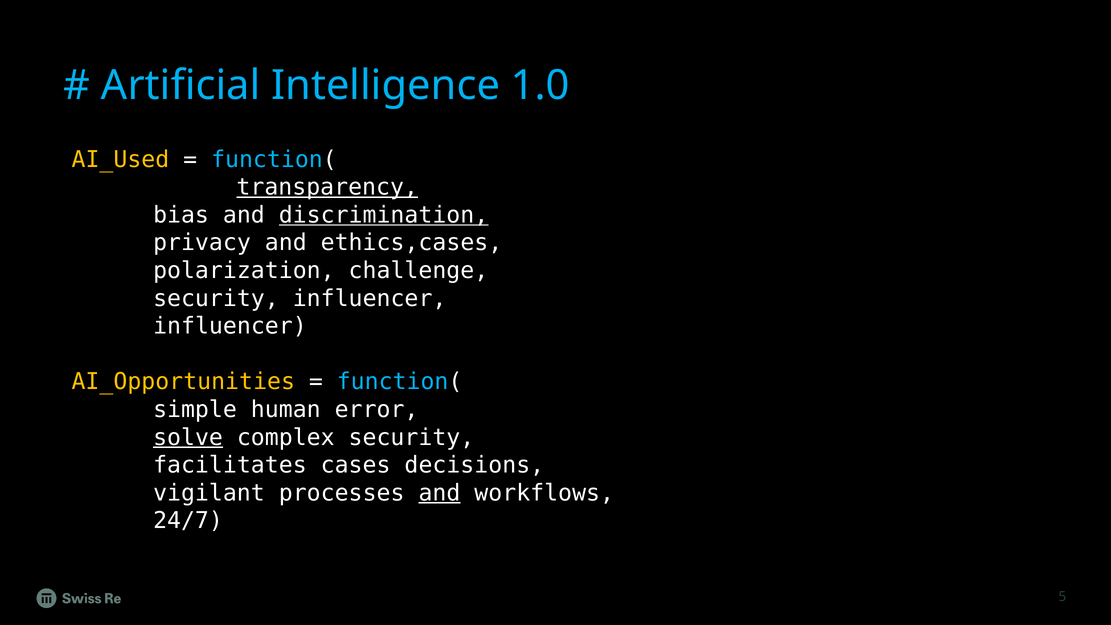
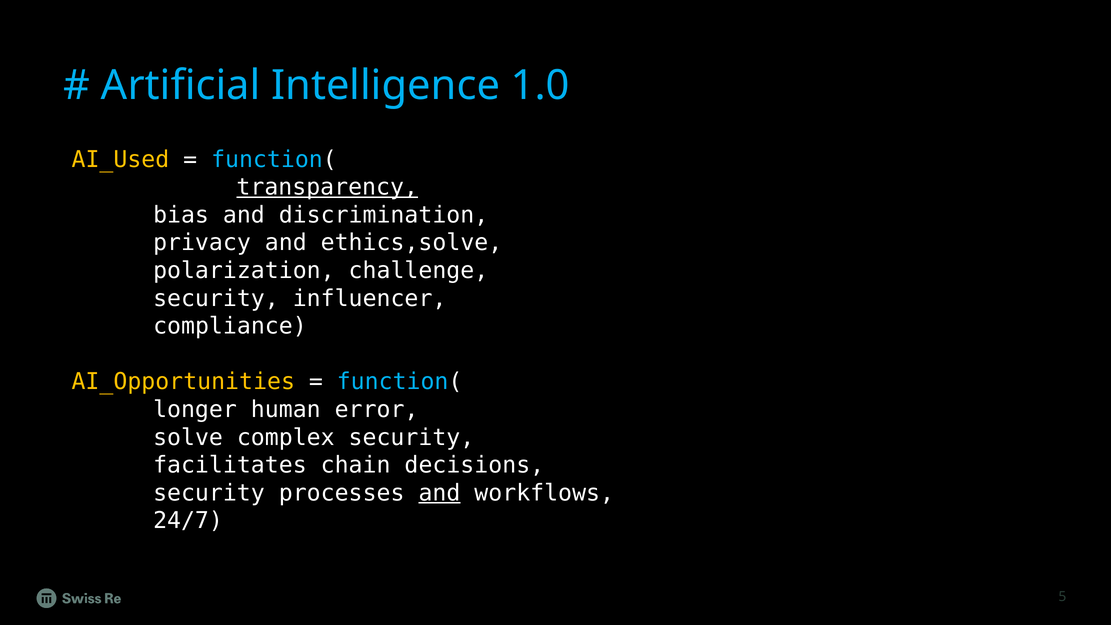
discrimination underline: present -> none
ethics,cases: ethics,cases -> ethics,solve
influencer at (230, 326): influencer -> compliance
simple: simple -> longer
solve underline: present -> none
cases: cases -> chain
vigilant at (209, 493): vigilant -> security
